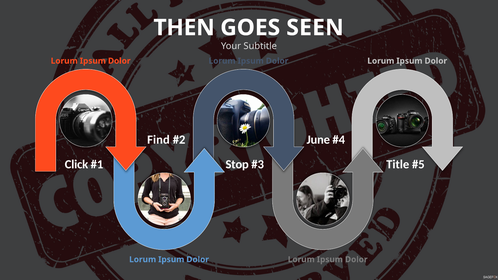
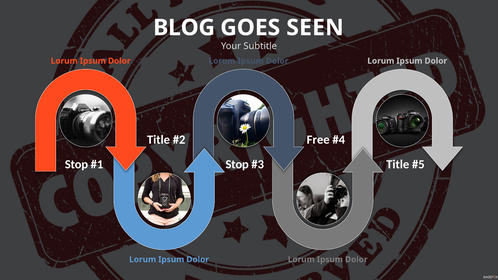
THEN: THEN -> BLOG
Find at (158, 140): Find -> Title
June: June -> Free
Click at (76, 165): Click -> Stop
